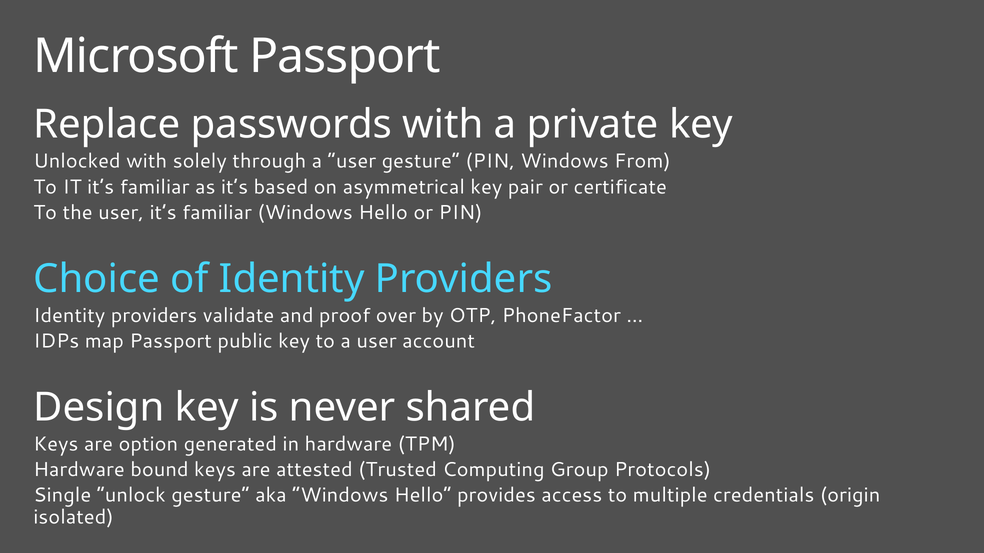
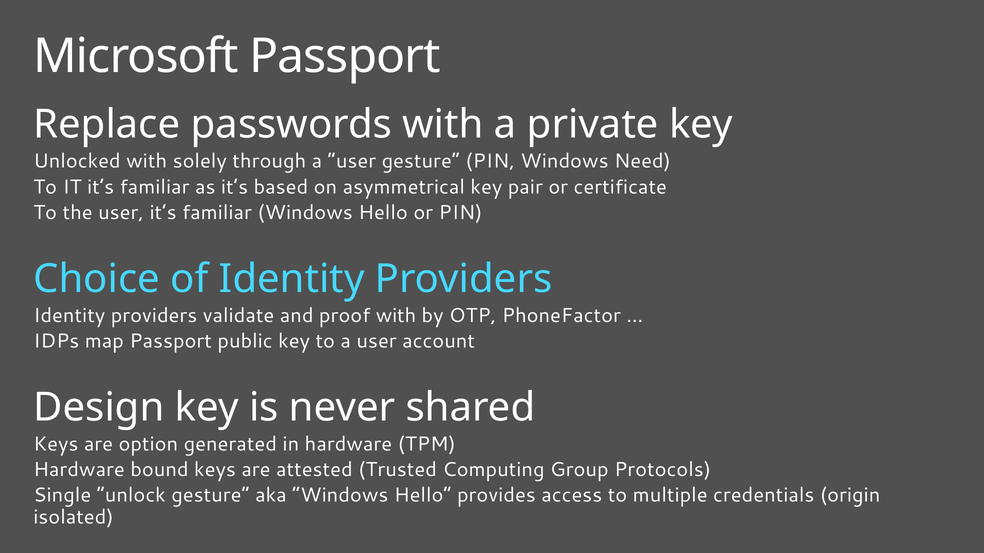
From: From -> Need
proof over: over -> with
